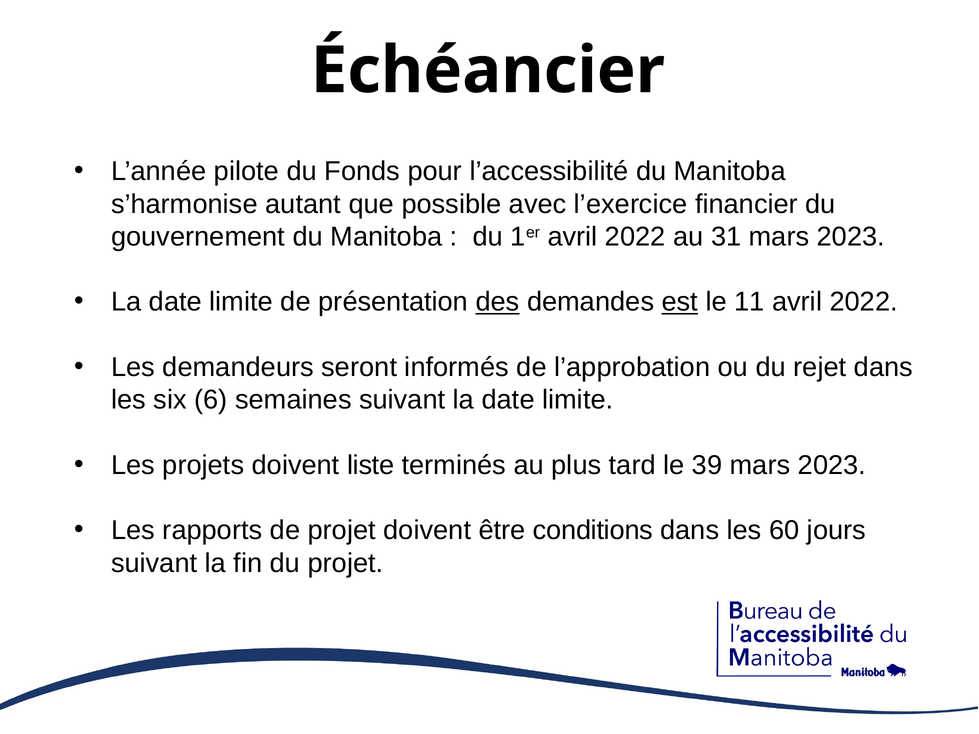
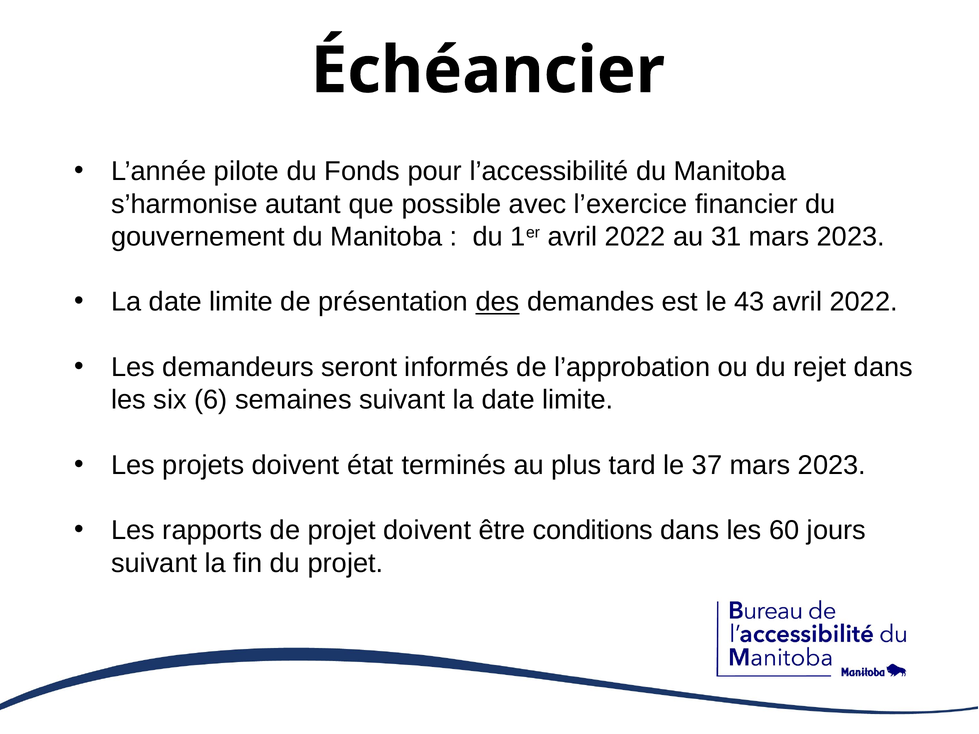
est underline: present -> none
11: 11 -> 43
liste: liste -> état
39: 39 -> 37
